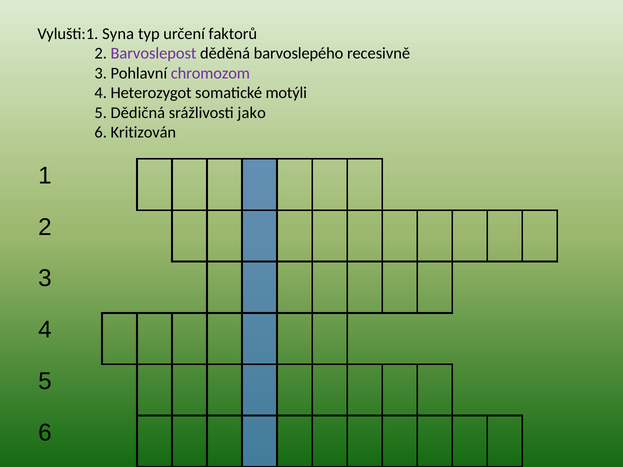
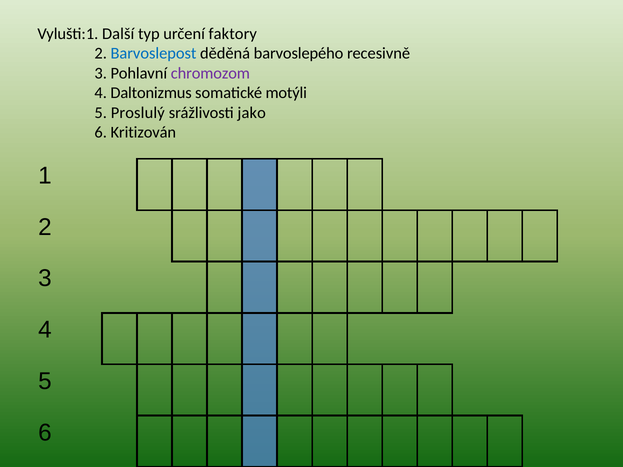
Syna: Syna -> Další
faktorů: faktorů -> faktory
Barvoslepost colour: purple -> blue
Heterozygot: Heterozygot -> Daltonizmus
Dědičná: Dědičná -> Proslulý
